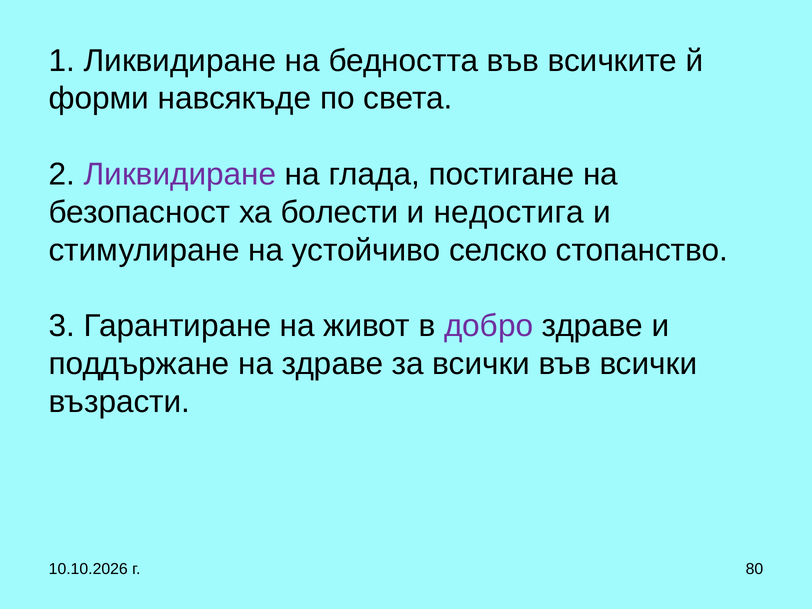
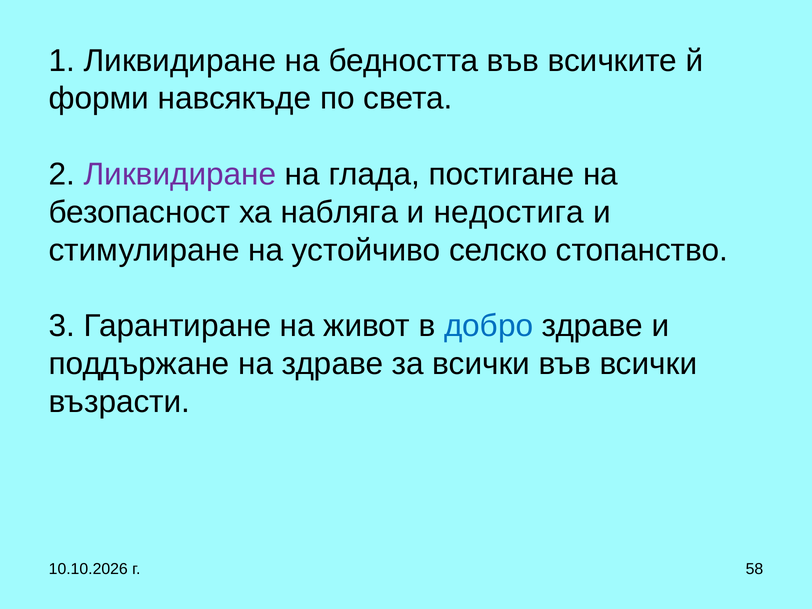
болести: болести -> набляга
добро colour: purple -> blue
80: 80 -> 58
